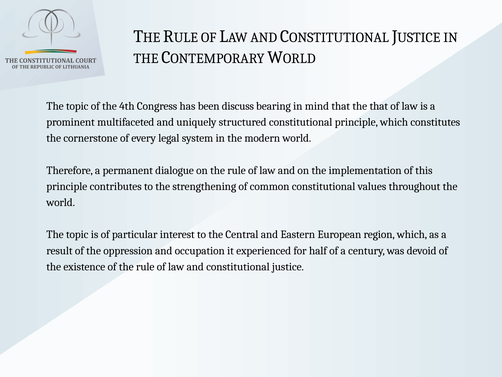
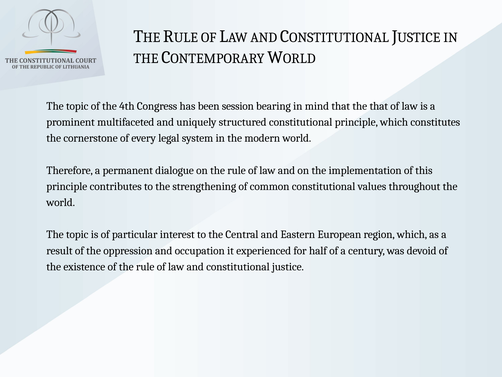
discuss: discuss -> session
